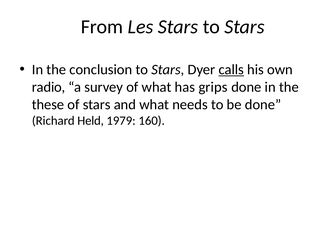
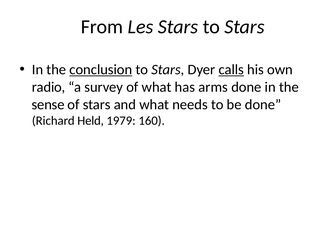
conclusion underline: none -> present
grips: grips -> arms
these: these -> sense
